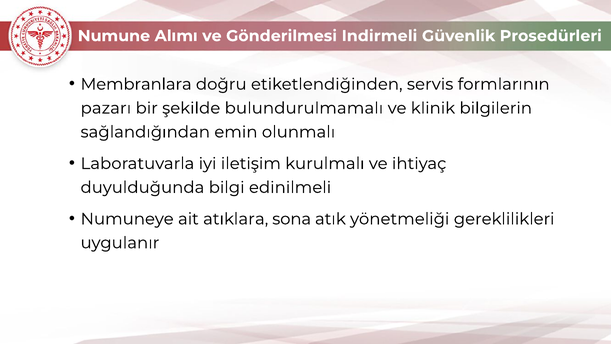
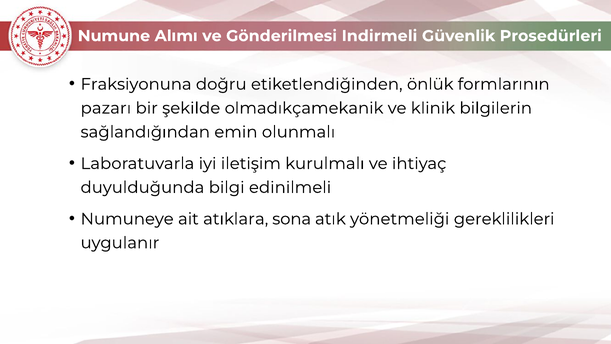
Membranlara: Membranlara -> Fraksiyonuna
servis: servis -> önlük
bulundurulmamalı: bulundurulmamalı -> olmadıkçamekanik
